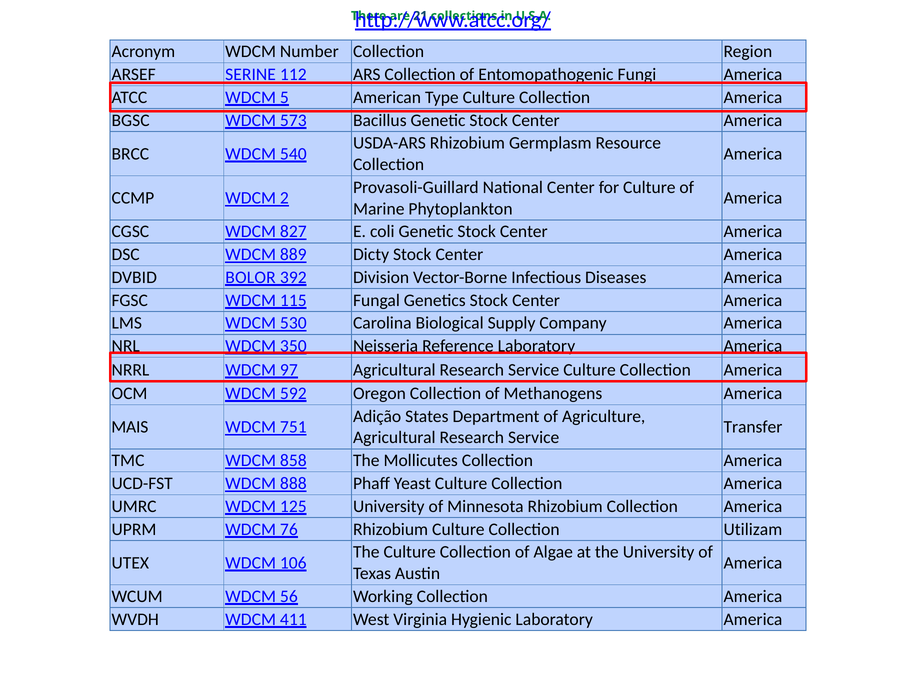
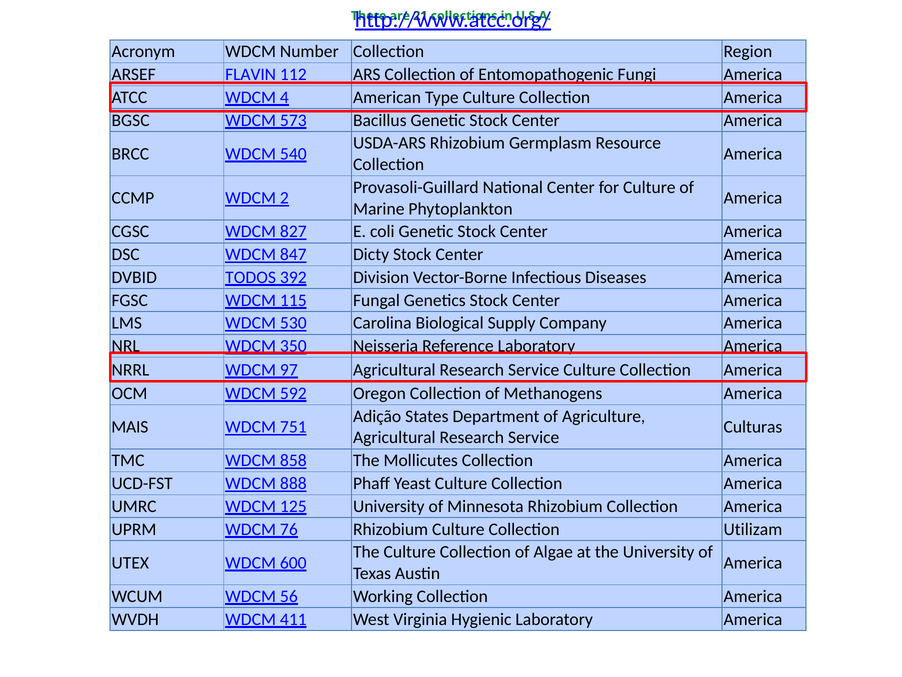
SERINE: SERINE -> FLAVIN
5: 5 -> 4
889: 889 -> 847
BOLOR: BOLOR -> TODOS
Transfer: Transfer -> Culturas
106: 106 -> 600
